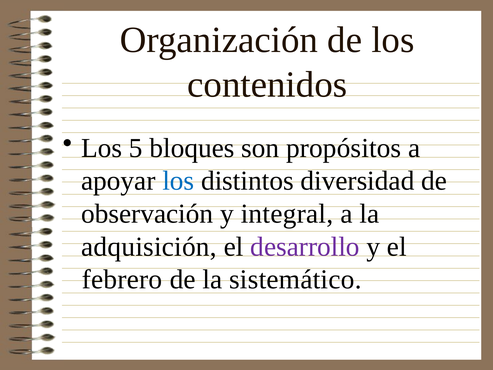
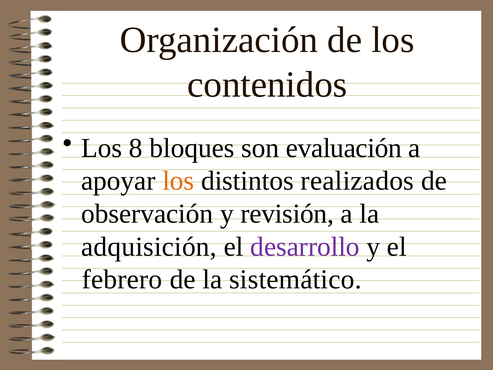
5: 5 -> 8
propósitos: propósitos -> evaluación
los at (178, 181) colour: blue -> orange
diversidad: diversidad -> realizados
integral: integral -> revisión
